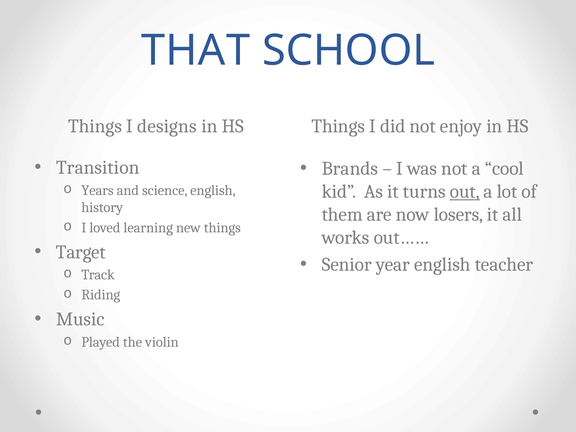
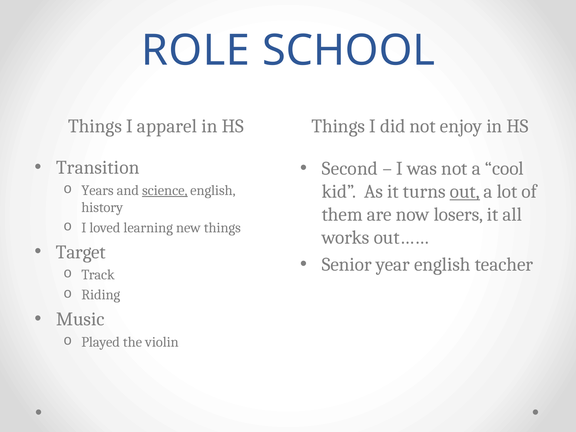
THAT: THAT -> ROLE
designs: designs -> apparel
Brands: Brands -> Second
science underline: none -> present
